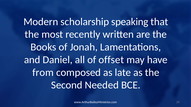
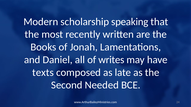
offset: offset -> writes
from: from -> texts
